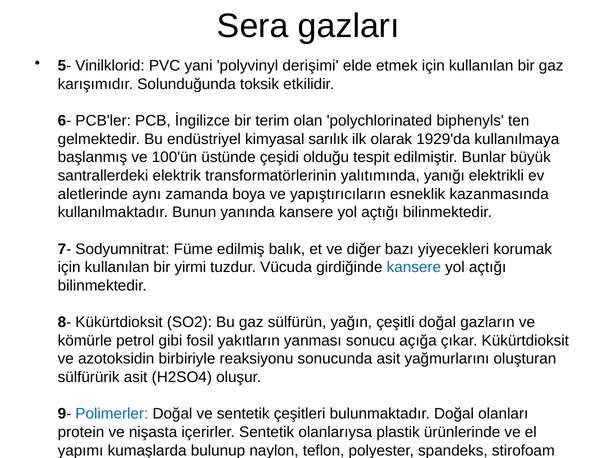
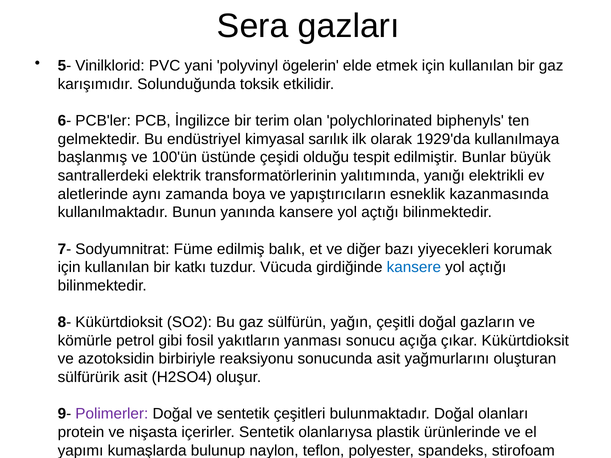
derişimi: derişimi -> ögelerin
yirmi: yirmi -> katkı
Polimerler colour: blue -> purple
